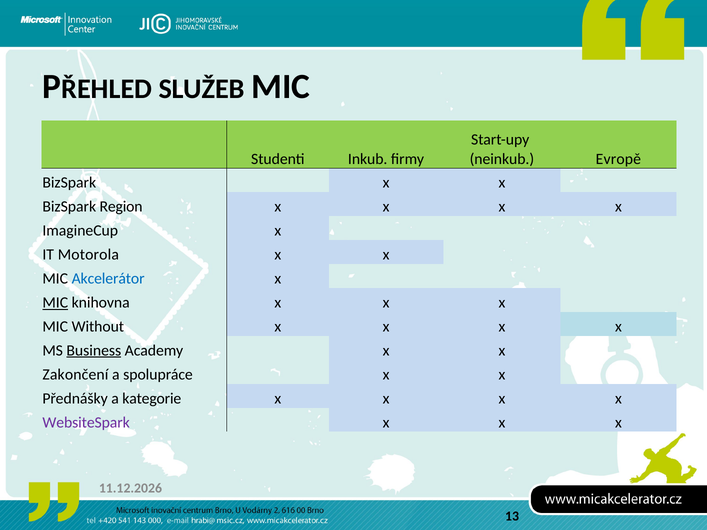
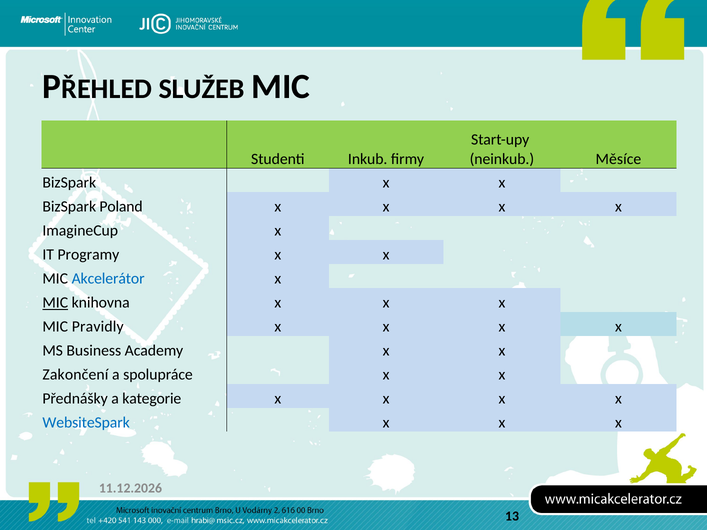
Evropě: Evropě -> Měsíce
Region: Region -> Poland
Motorola: Motorola -> Programy
Without: Without -> Pravidly
Business underline: present -> none
WebsiteSpark colour: purple -> blue
